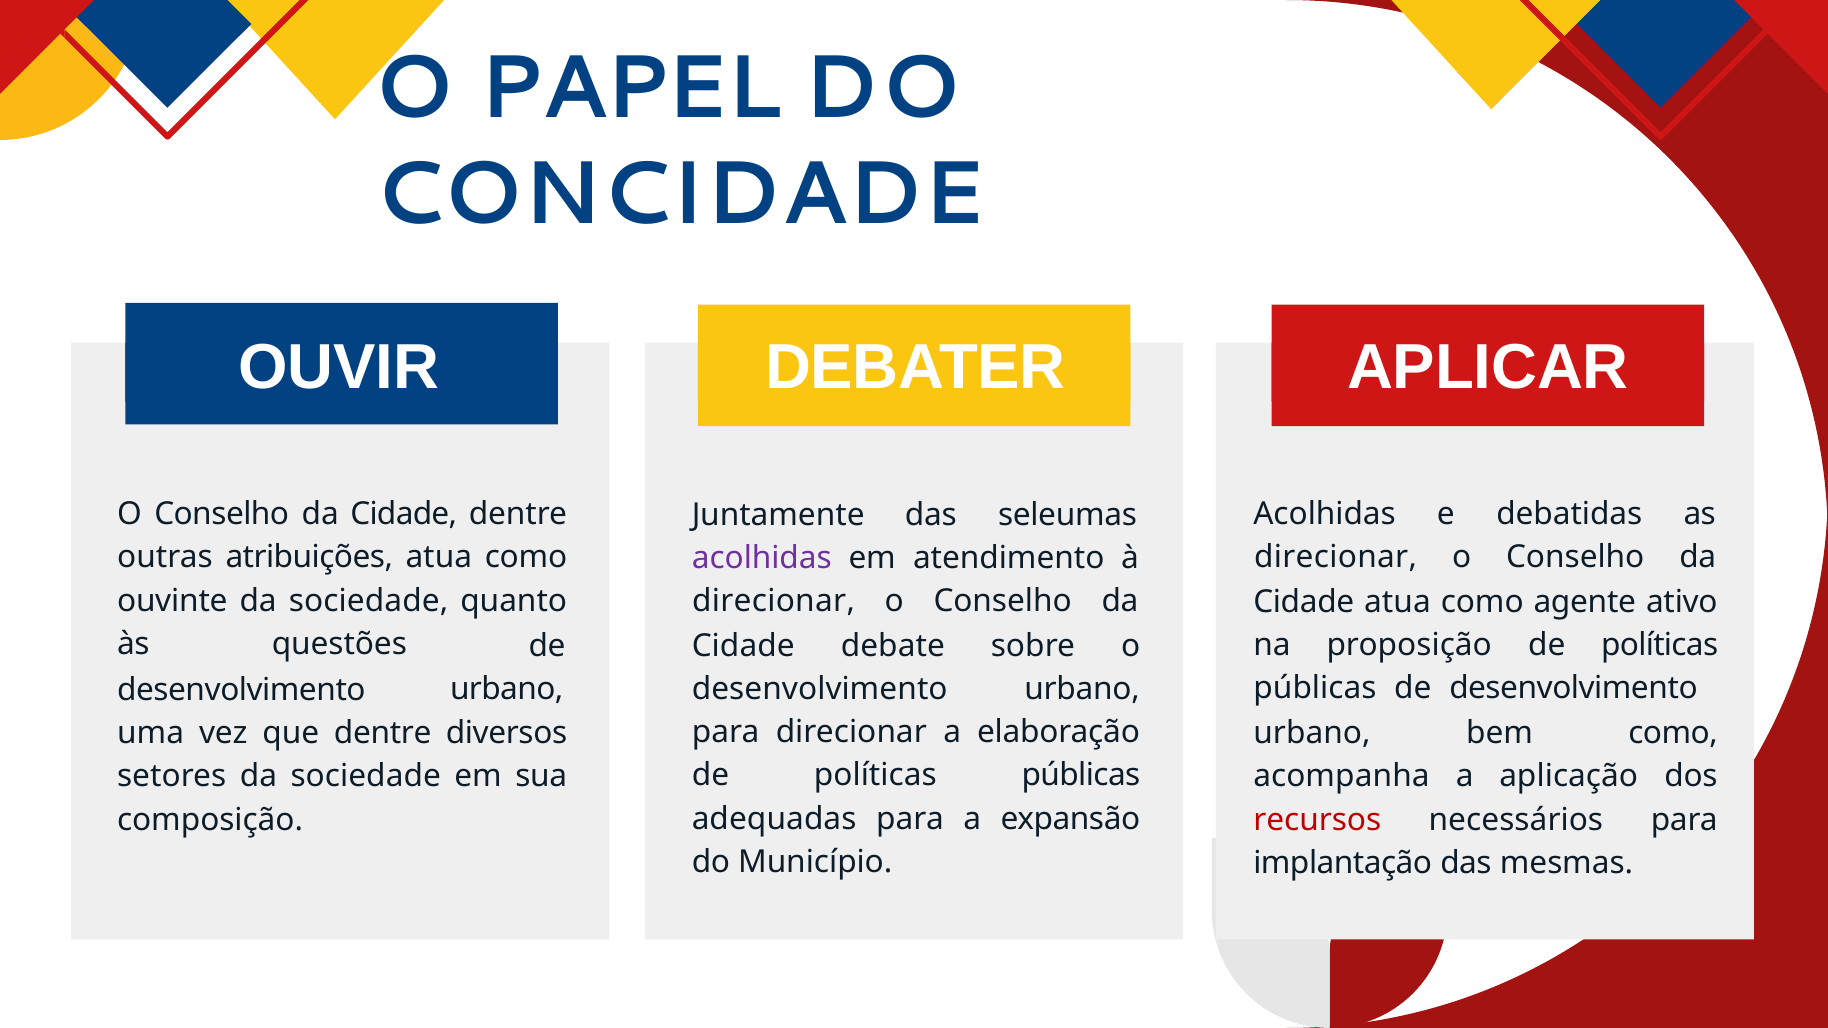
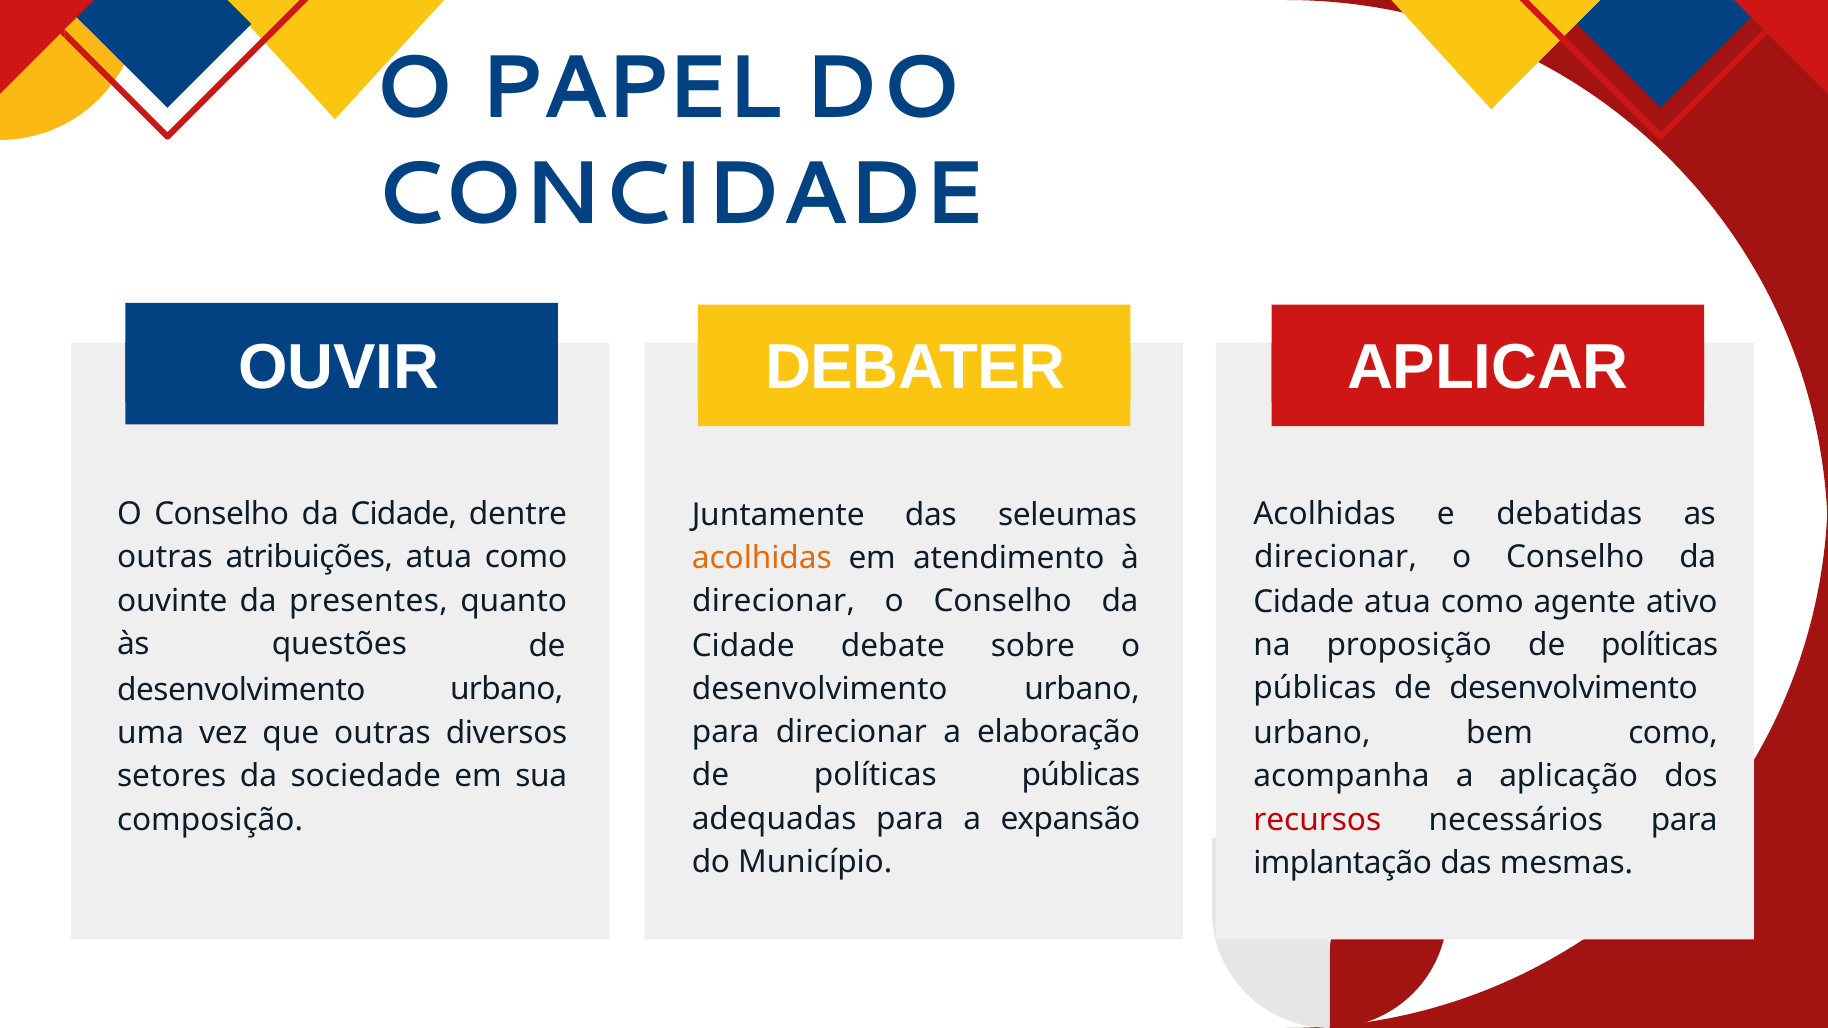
acolhidas at (762, 558) colour: purple -> orange
ouvinte da sociedade: sociedade -> presentes
que dentre: dentre -> outras
